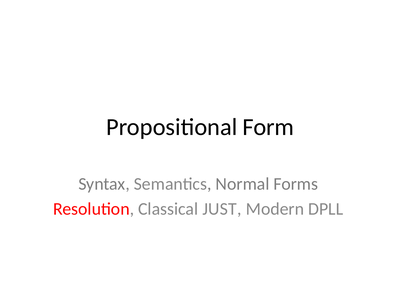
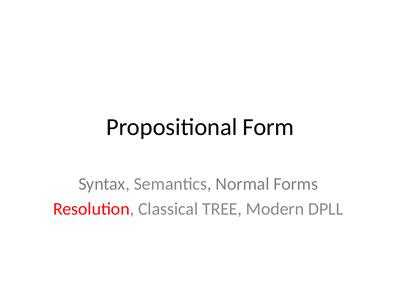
JUST: JUST -> TREE
